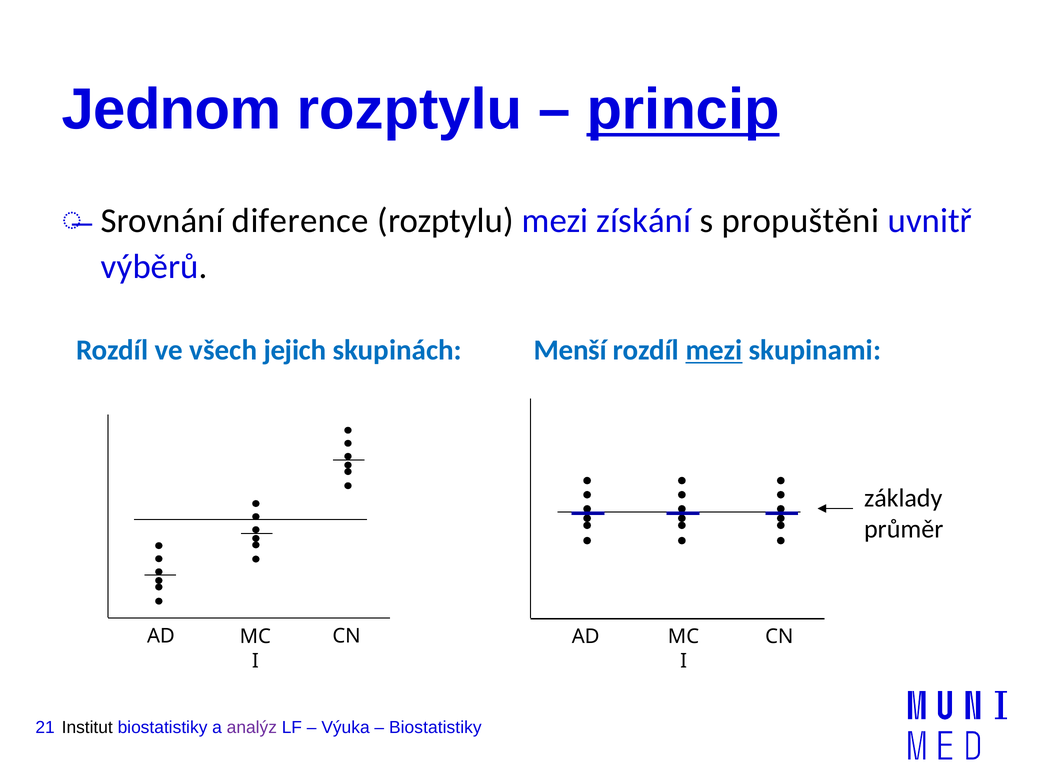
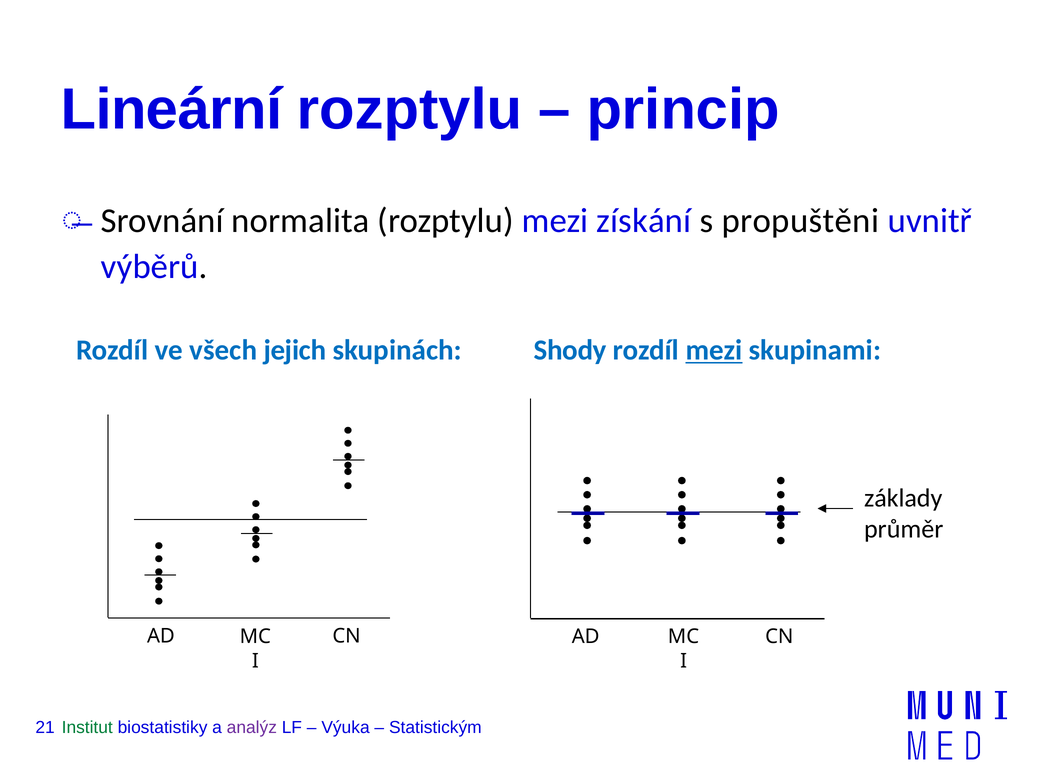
Jednom: Jednom -> Lineární
princip underline: present -> none
diference: diference -> normalita
Menší: Menší -> Shody
Institut colour: black -> green
Biostatistiky at (435, 727): Biostatistiky -> Statistickým
